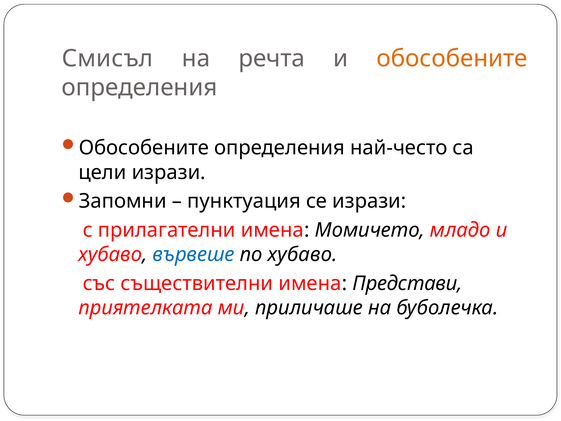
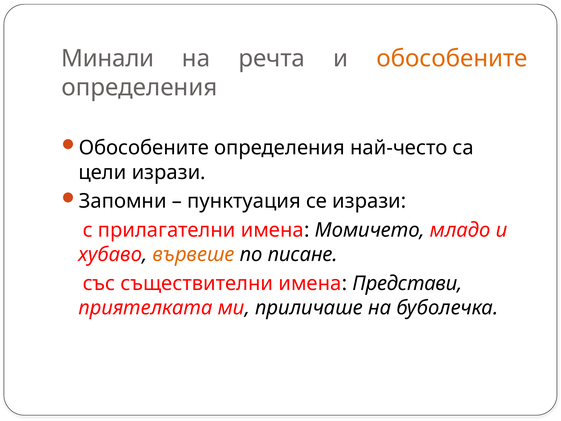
Смисъл: Смисъл -> Минали
вървеше colour: blue -> orange
по хубаво: хубаво -> писане
